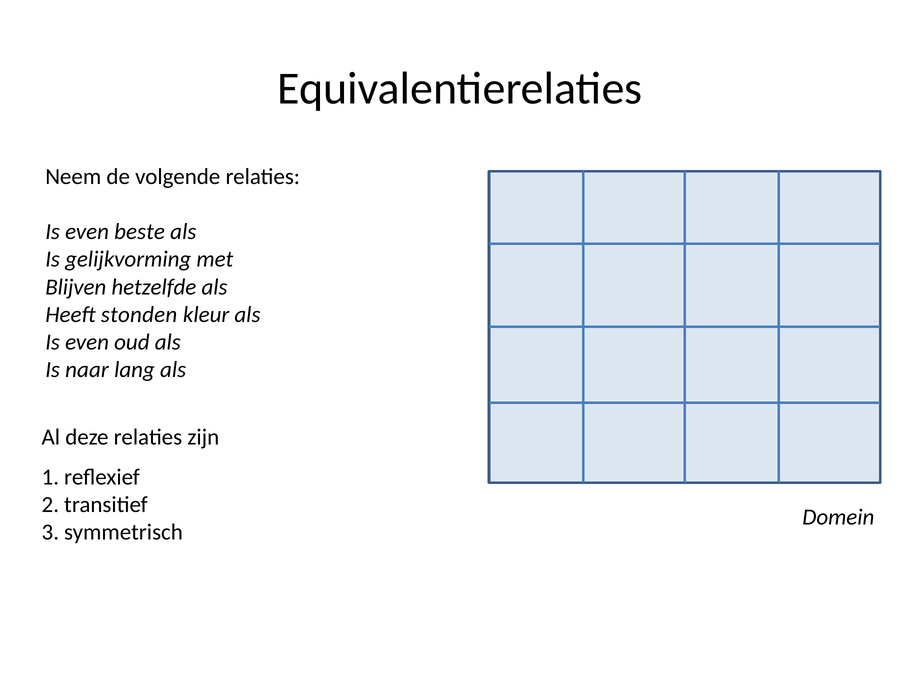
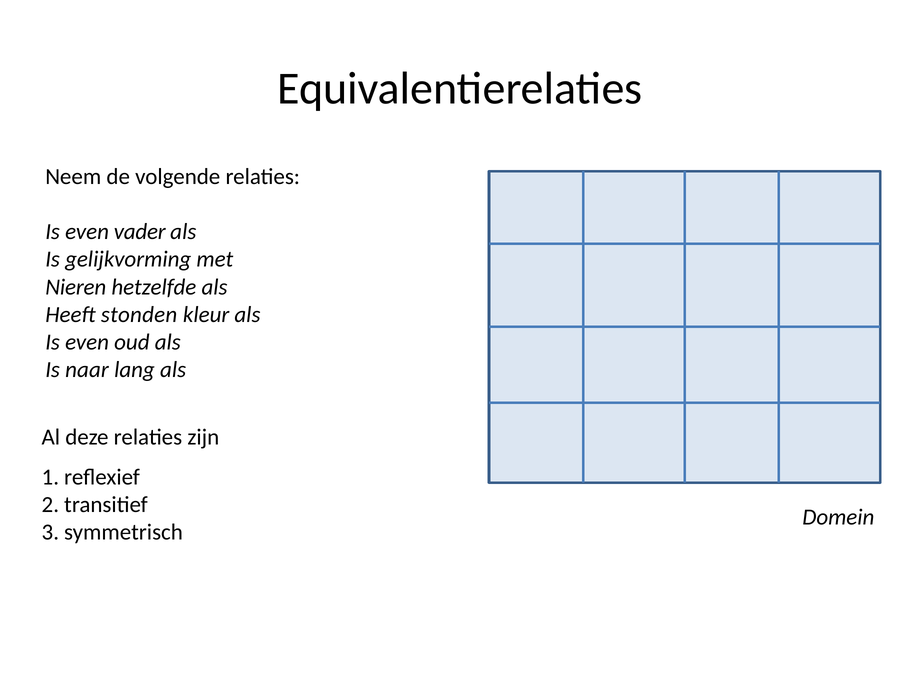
beste: beste -> vader
Blijven: Blijven -> Nieren
